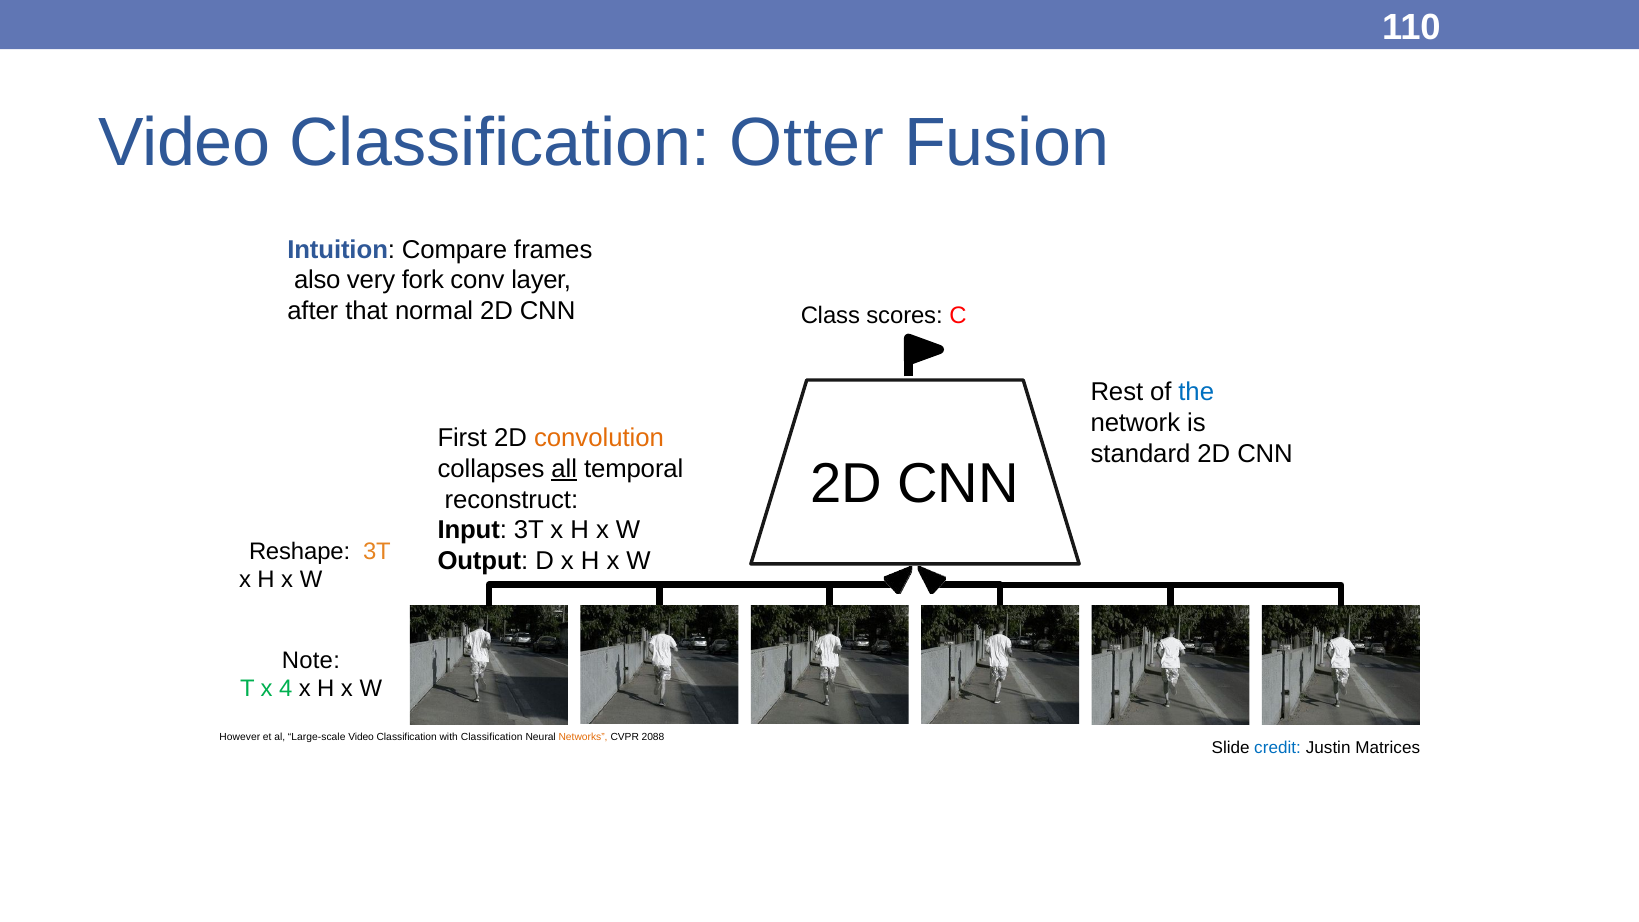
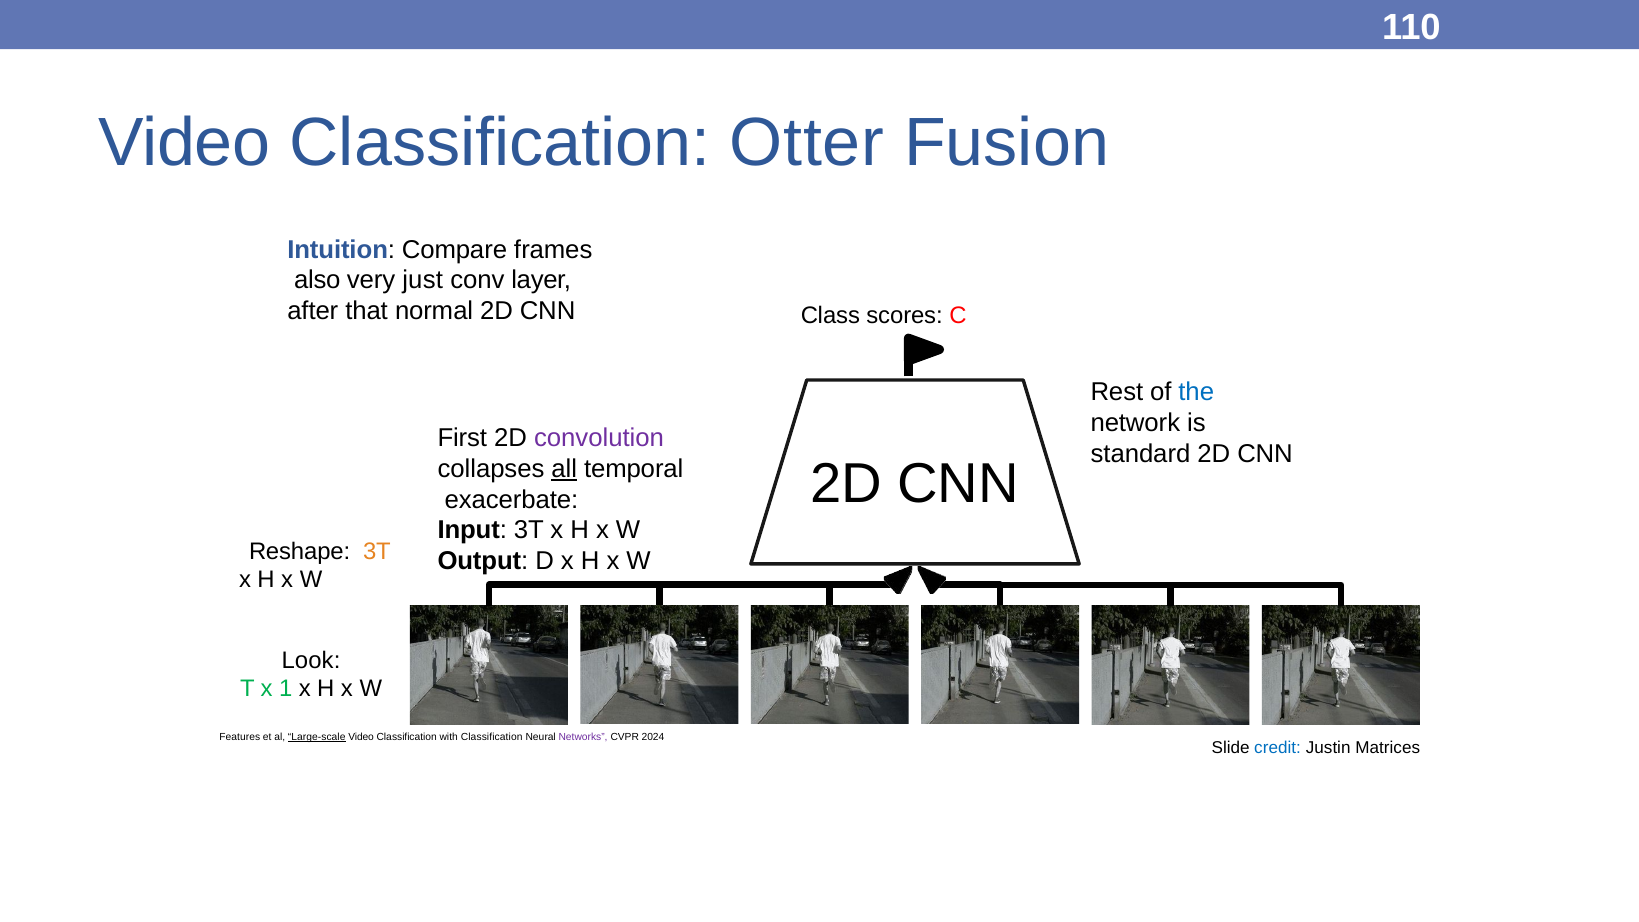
fork: fork -> just
convolution colour: orange -> purple
reconstruct: reconstruct -> exacerbate
Note: Note -> Look
x 4: 4 -> 1
However: However -> Features
Large-scale underline: none -> present
Networks colour: orange -> purple
2088: 2088 -> 2024
